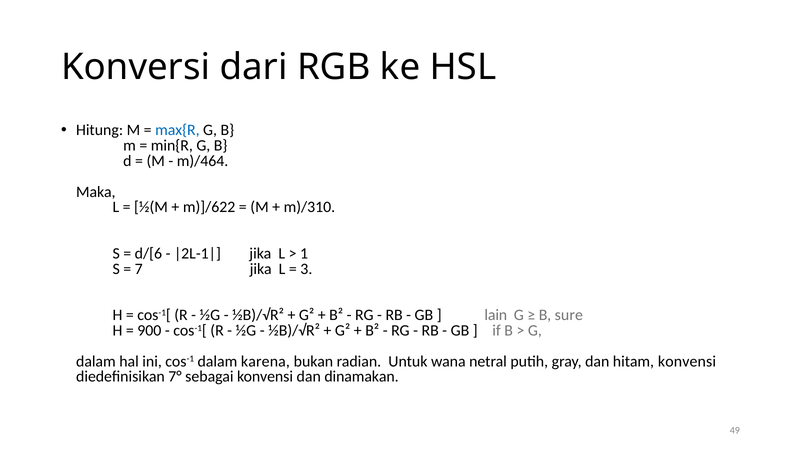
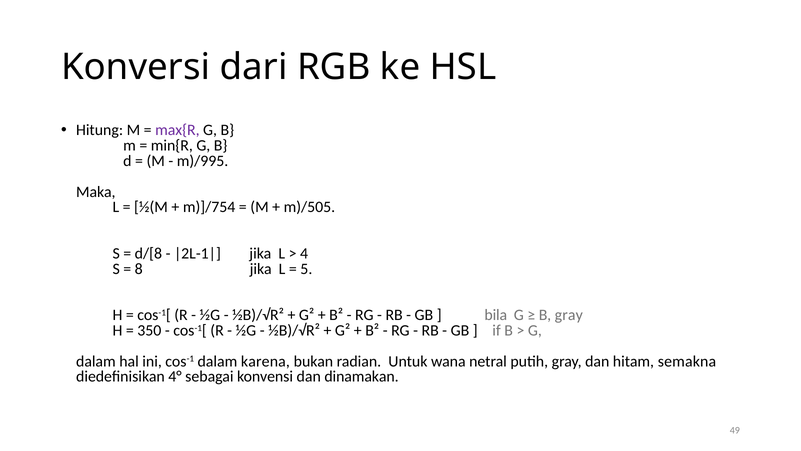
max{R colour: blue -> purple
m)/464: m)/464 -> m)/995
m)]/622: m)]/622 -> m)]/754
m)/310: m)/310 -> m)/505
d/[6: d/[6 -> d/[8
1: 1 -> 4
7: 7 -> 8
3: 3 -> 5
lain: lain -> bila
B sure: sure -> gray
900: 900 -> 350
hitam konvensi: konvensi -> semakna
7°: 7° -> 4°
